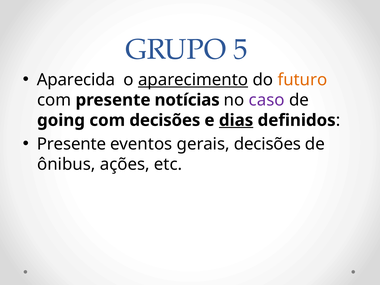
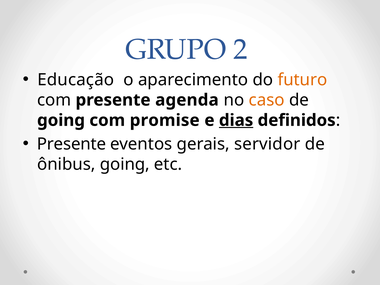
5: 5 -> 2
Aparecida: Aparecida -> Educação
aparecimento underline: present -> none
notícias: notícias -> agenda
caso colour: purple -> orange
com decisões: decisões -> promise
gerais decisões: decisões -> servidor
ônibus ações: ações -> going
